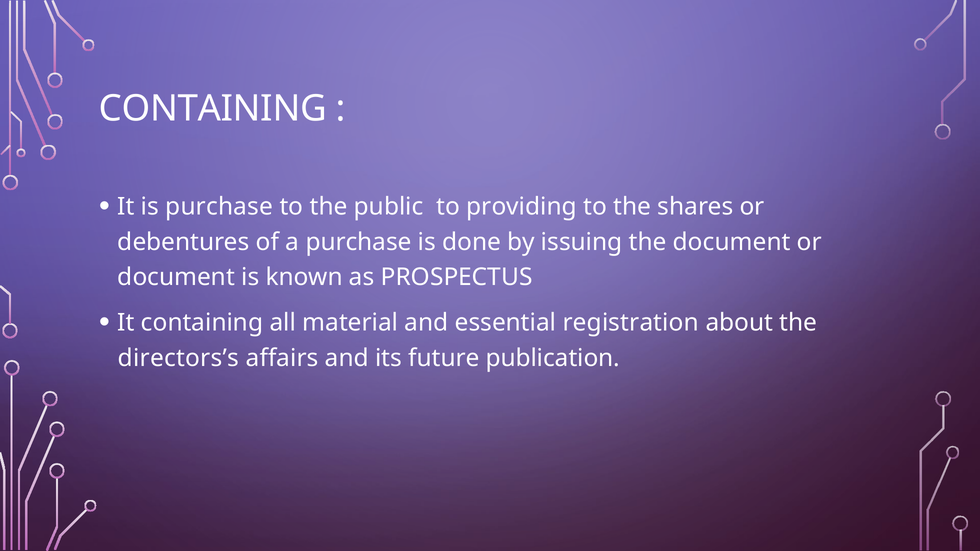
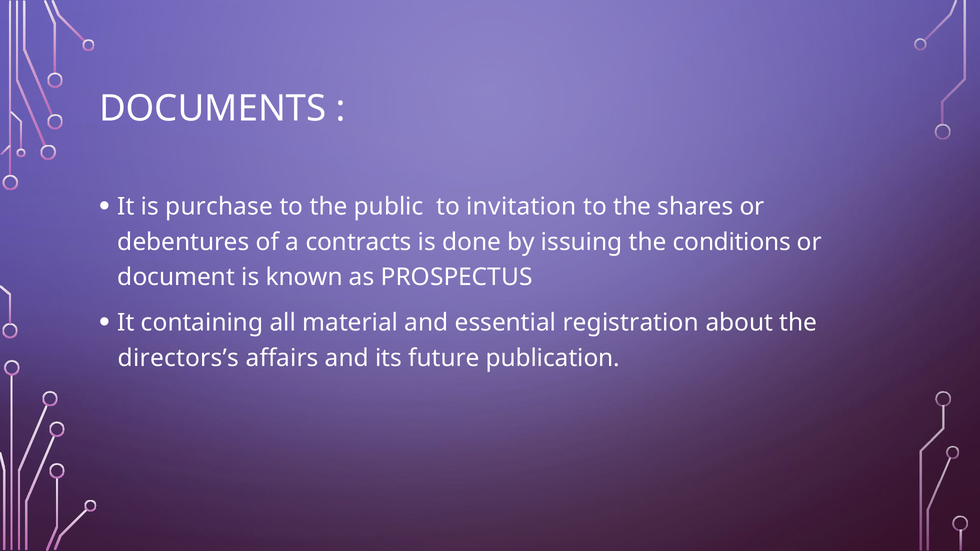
CONTAINING at (213, 109): CONTAINING -> DOCUMENTS
providing: providing -> invitation
a purchase: purchase -> contracts
the document: document -> conditions
